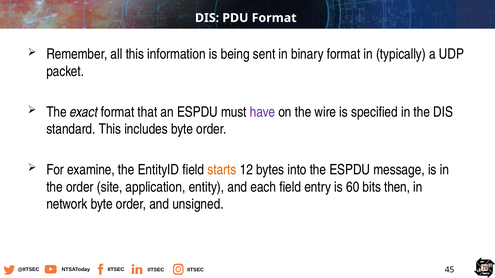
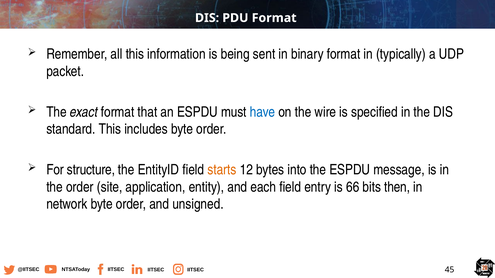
have colour: purple -> blue
examine: examine -> structure
60: 60 -> 66
